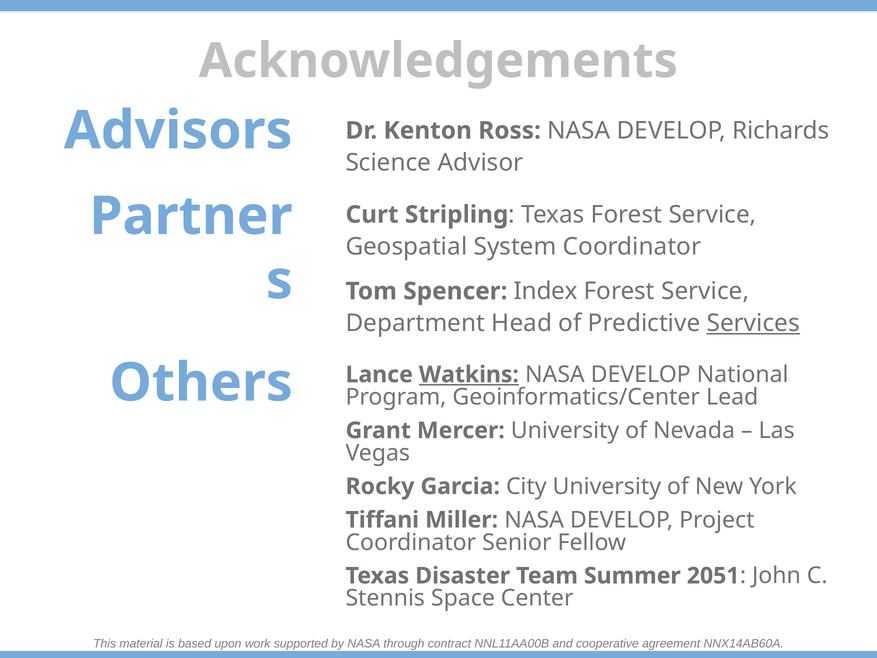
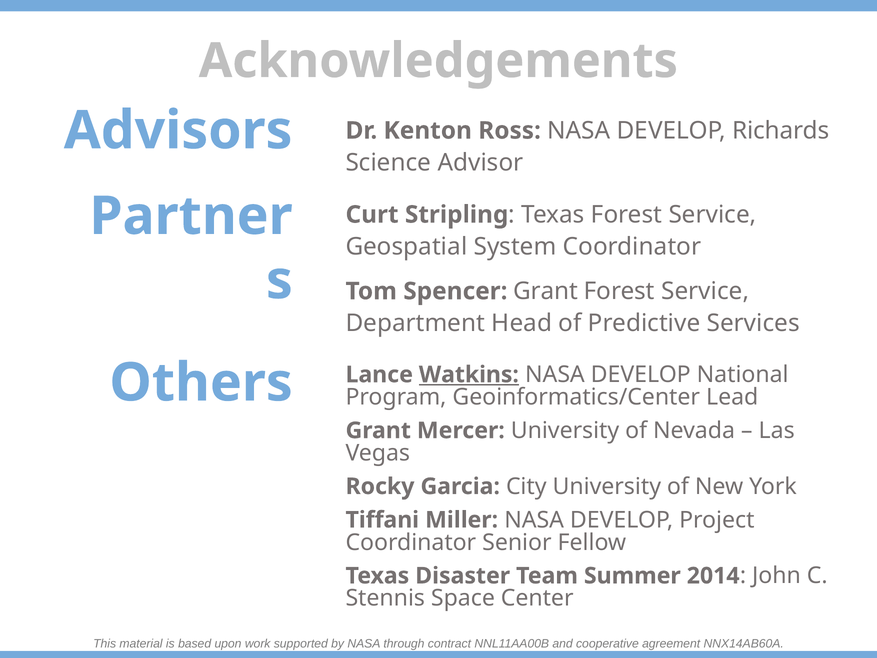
Spencer Index: Index -> Grant
Services underline: present -> none
2051: 2051 -> 2014
